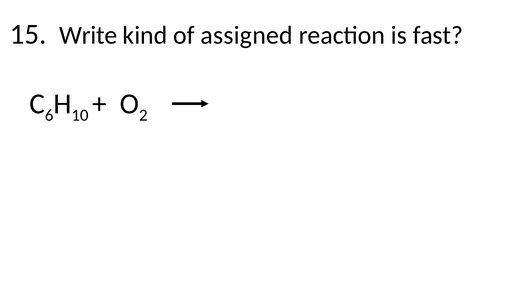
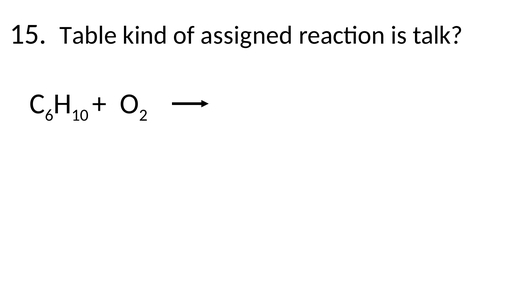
Write: Write -> Table
fast: fast -> talk
